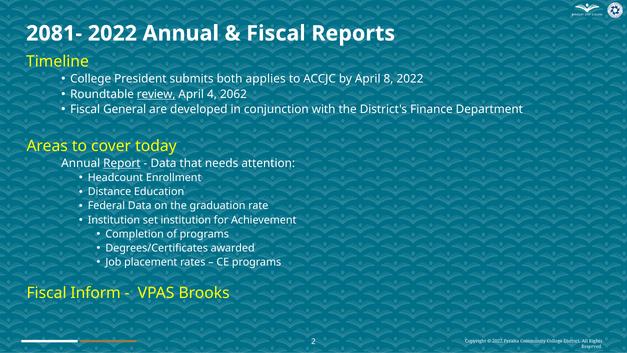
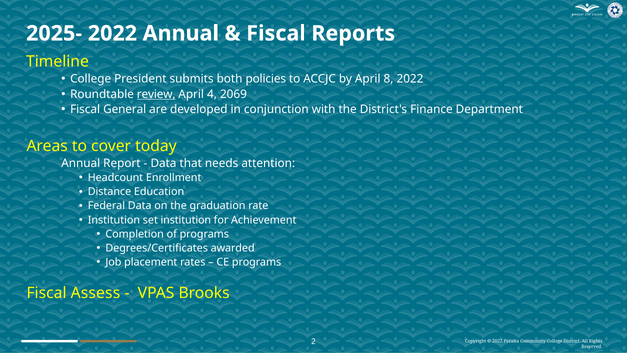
2081-: 2081- -> 2025-
applies: applies -> policies
2062: 2062 -> 2069
Report underline: present -> none
Inform: Inform -> Assess
